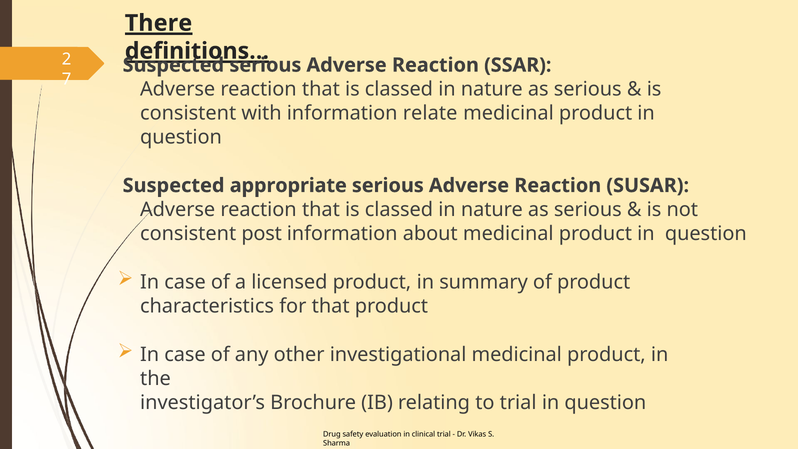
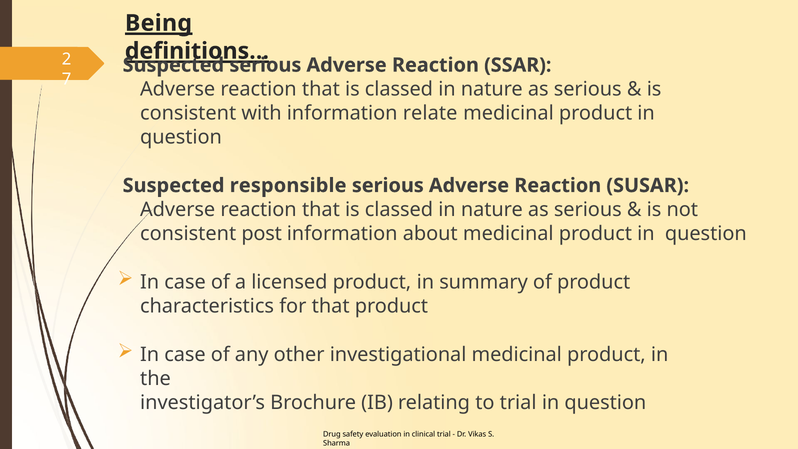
There: There -> Being
appropriate: appropriate -> responsible
